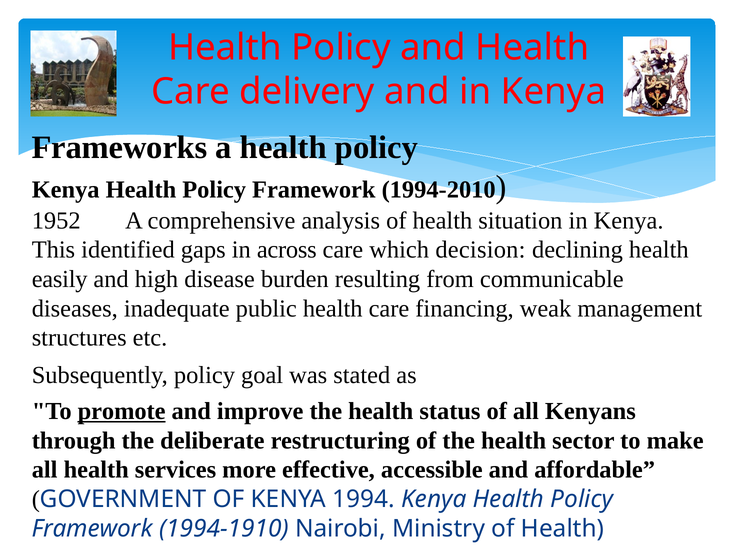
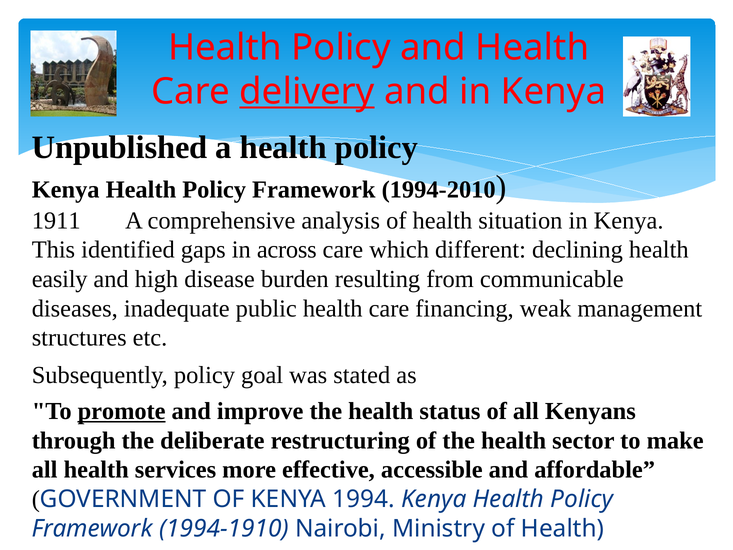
delivery underline: none -> present
Frameworks: Frameworks -> Unpublished
1952: 1952 -> 1911
decision: decision -> different
